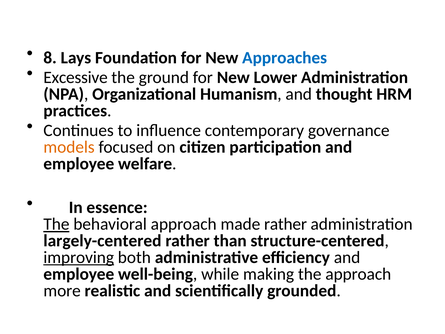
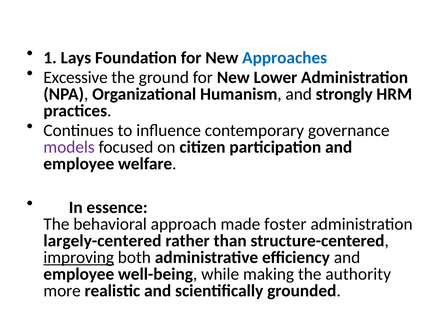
8: 8 -> 1
thought: thought -> strongly
models colour: orange -> purple
The at (56, 224) underline: present -> none
made rather: rather -> foster
the approach: approach -> authority
